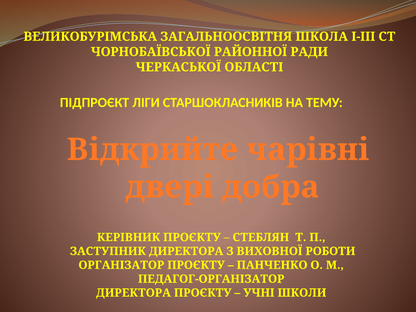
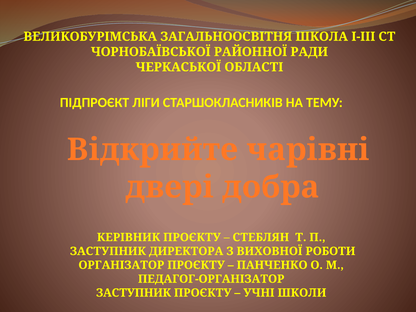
ДИРЕКТОРА at (133, 293): ДИРЕКТОРА -> ЗАСТУПНИК
